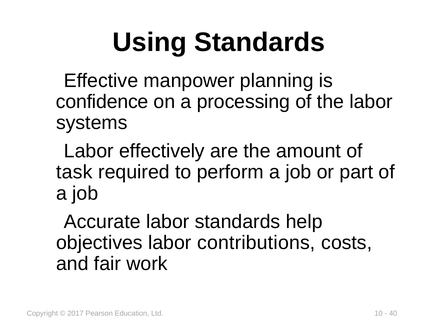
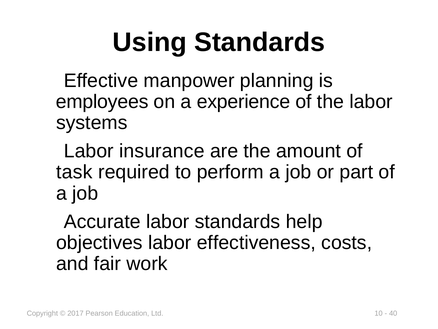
confidence: confidence -> employees
processing: processing -> experience
effectively: effectively -> insurance
contributions: contributions -> effectiveness
